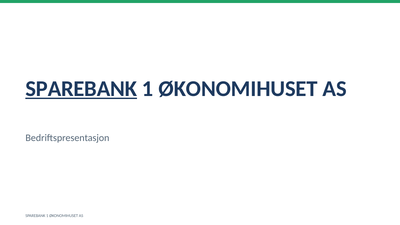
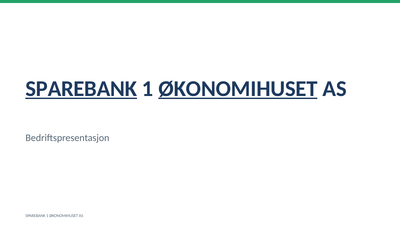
ØKONOMIHUSET at (238, 89) underline: none -> present
